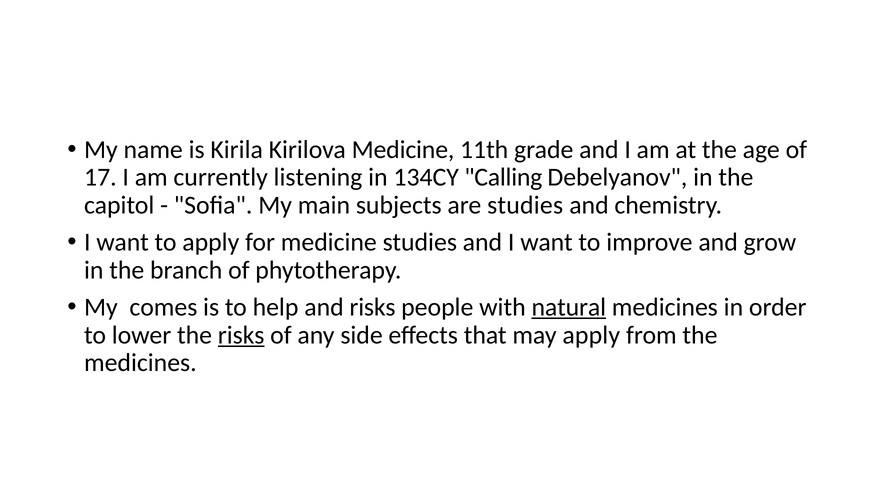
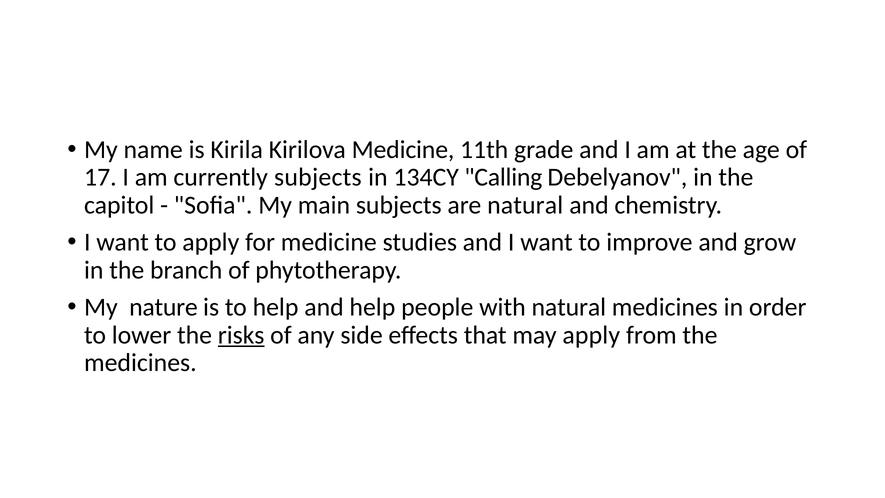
currently listening: listening -> subjects
are studies: studies -> natural
comes: comes -> nature
and risks: risks -> help
natural at (569, 307) underline: present -> none
